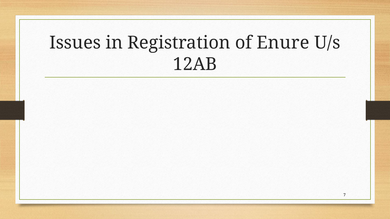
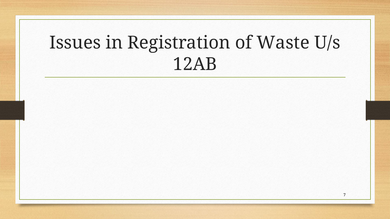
Enure: Enure -> Waste
